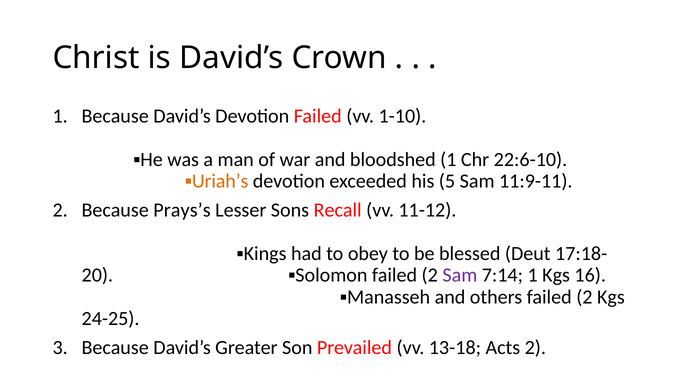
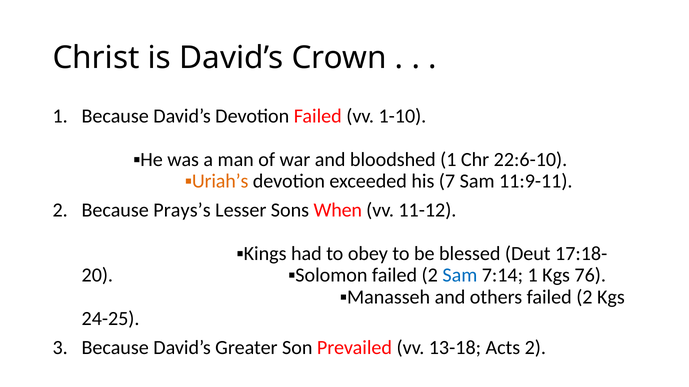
5: 5 -> 7
Recall: Recall -> When
Sam at (460, 276) colour: purple -> blue
16: 16 -> 76
